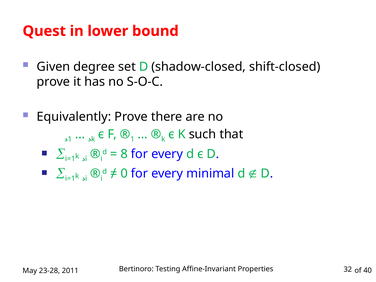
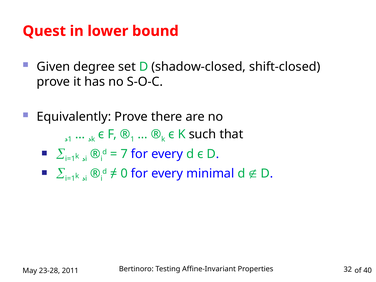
8: 8 -> 7
